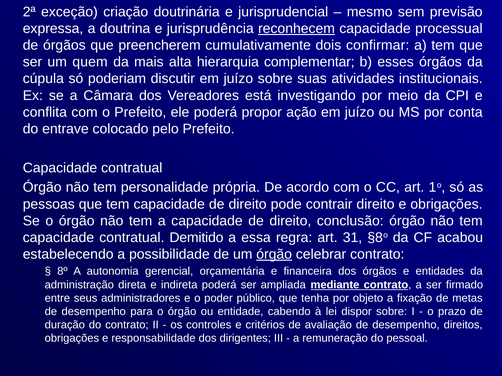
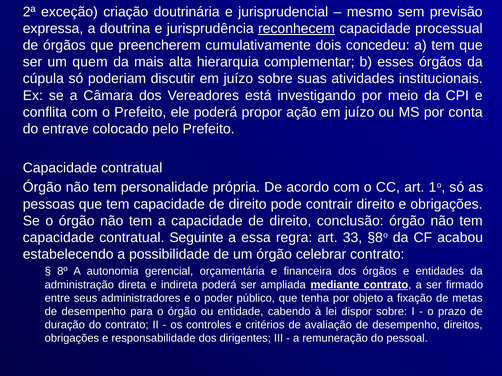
confirmar: confirmar -> concedeu
Demitido: Demitido -> Seguinte
31: 31 -> 33
órgão at (274, 255) underline: present -> none
